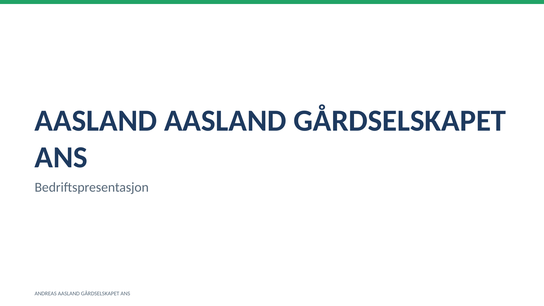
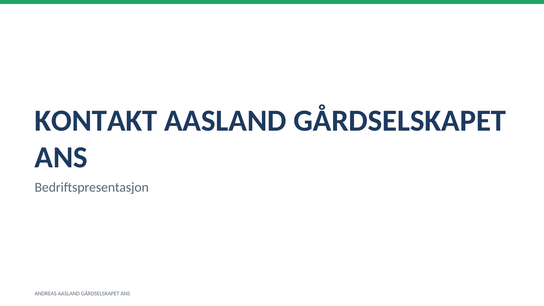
AASLAND at (96, 121): AASLAND -> KONTAKT
